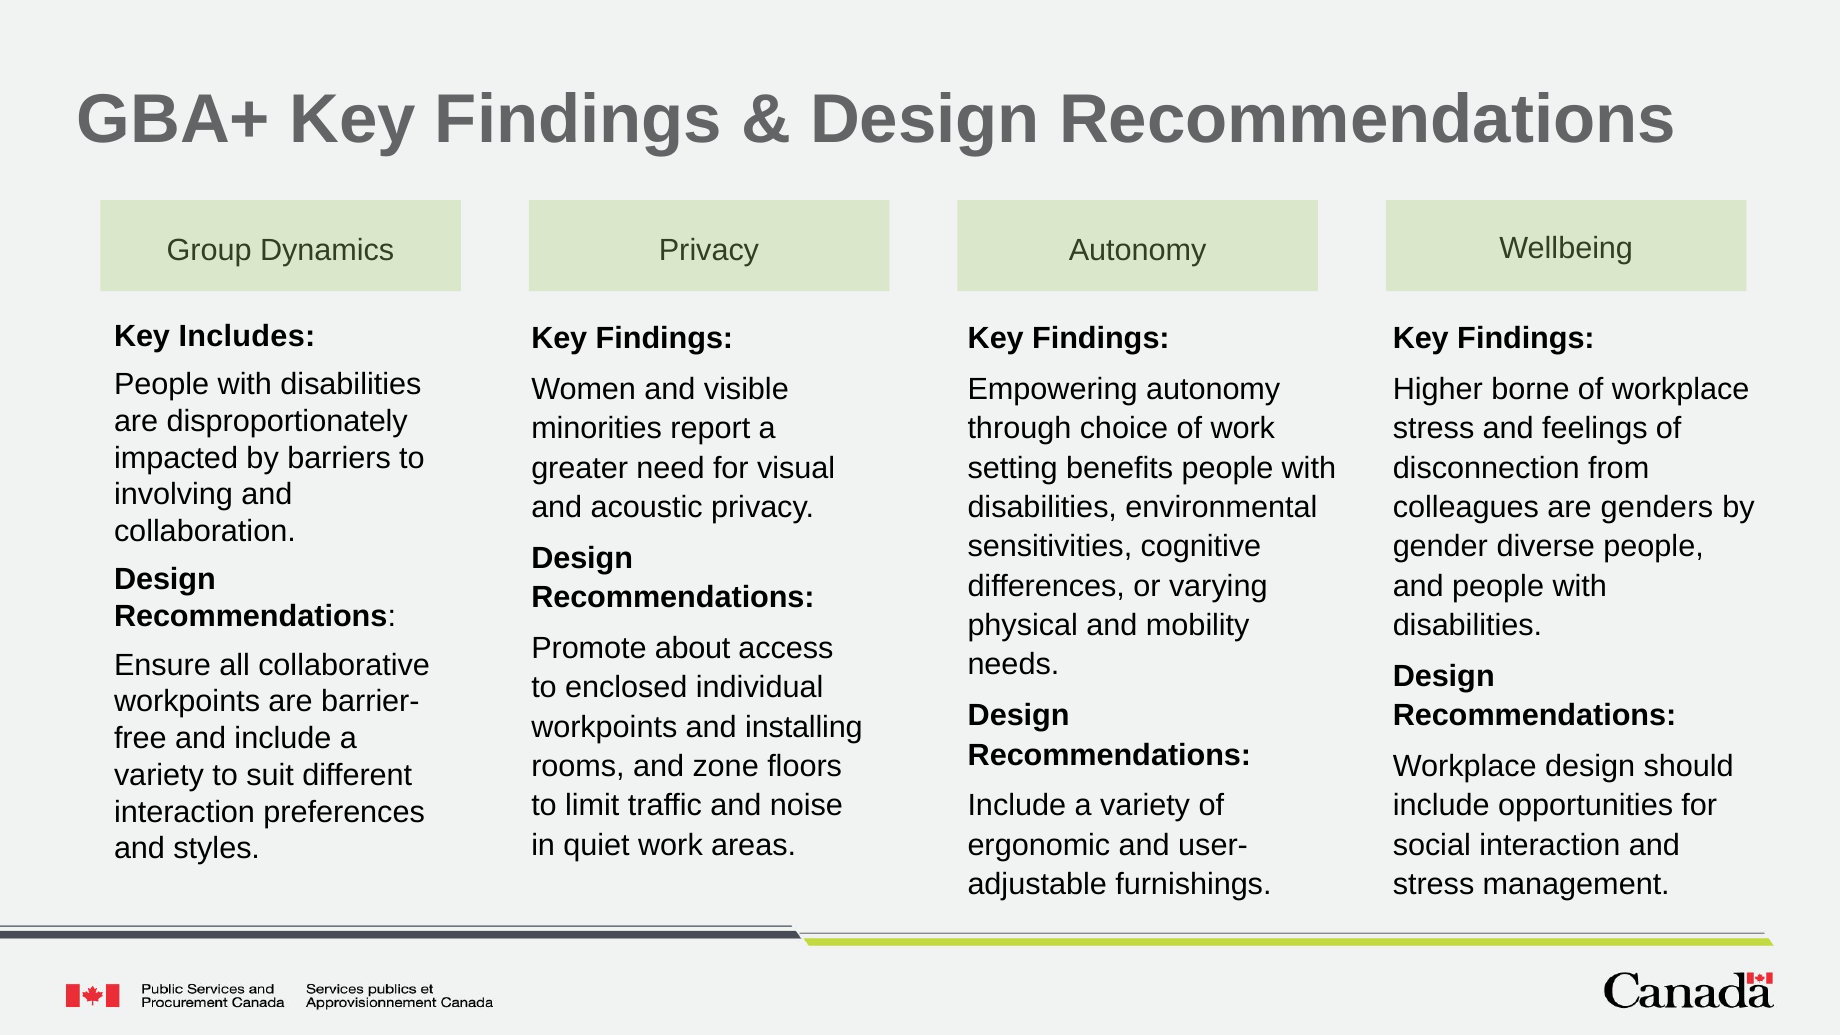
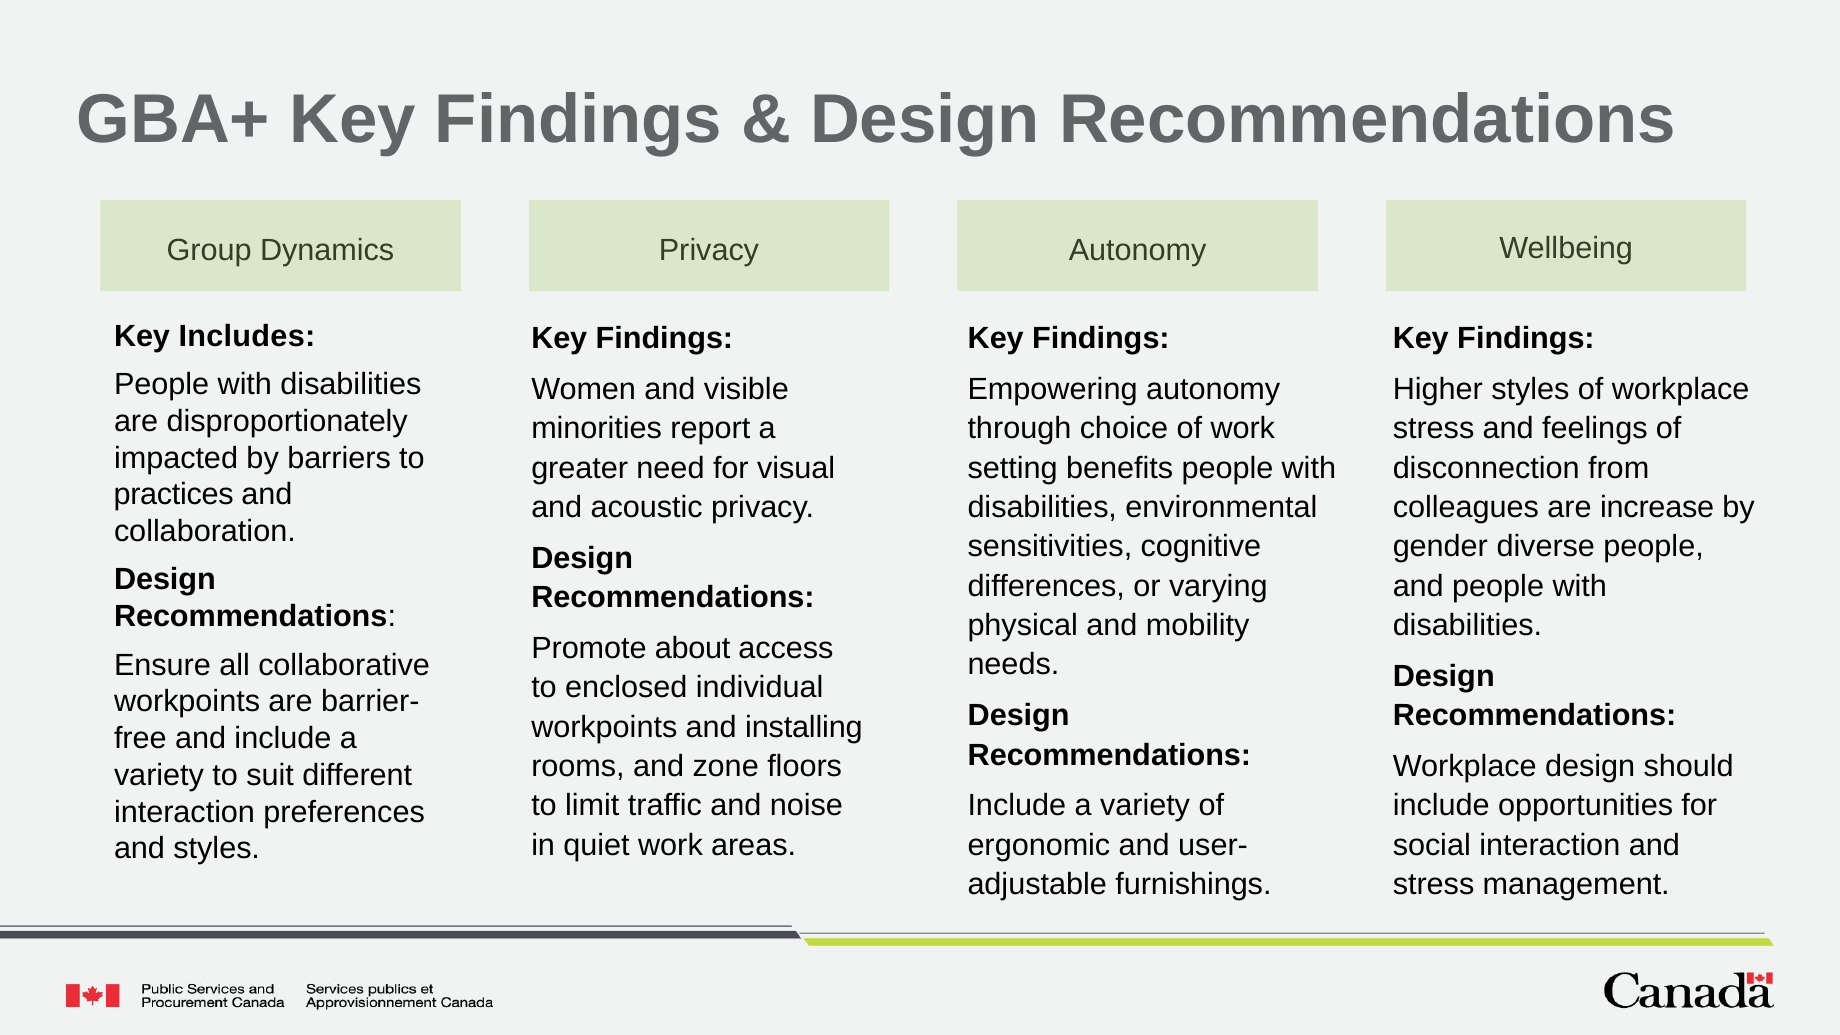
Higher borne: borne -> styles
involving: involving -> practices
genders: genders -> increase
